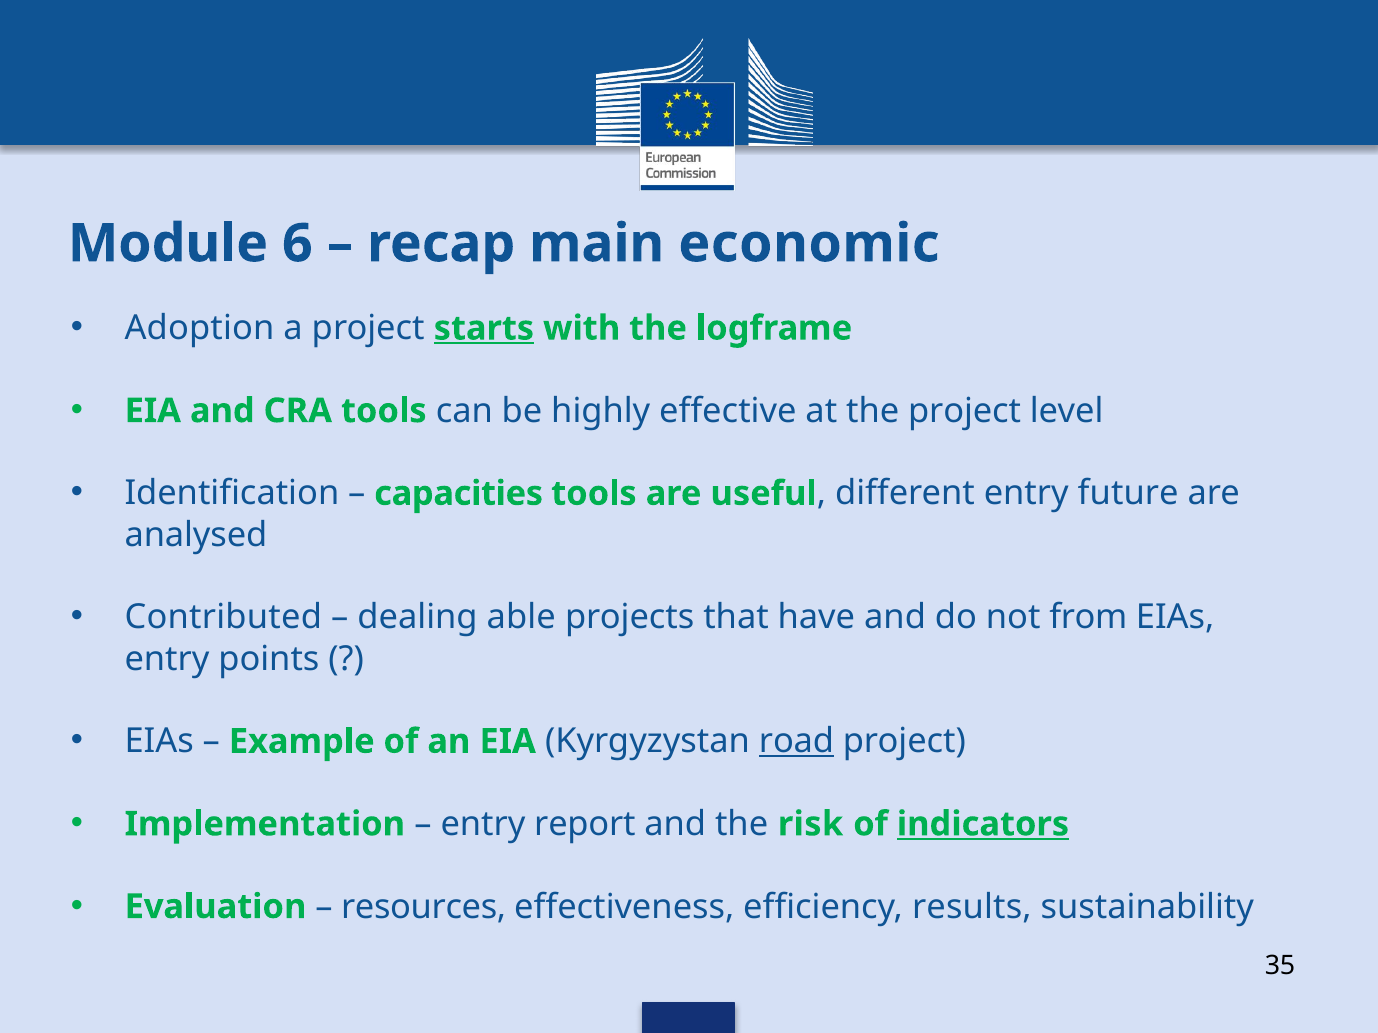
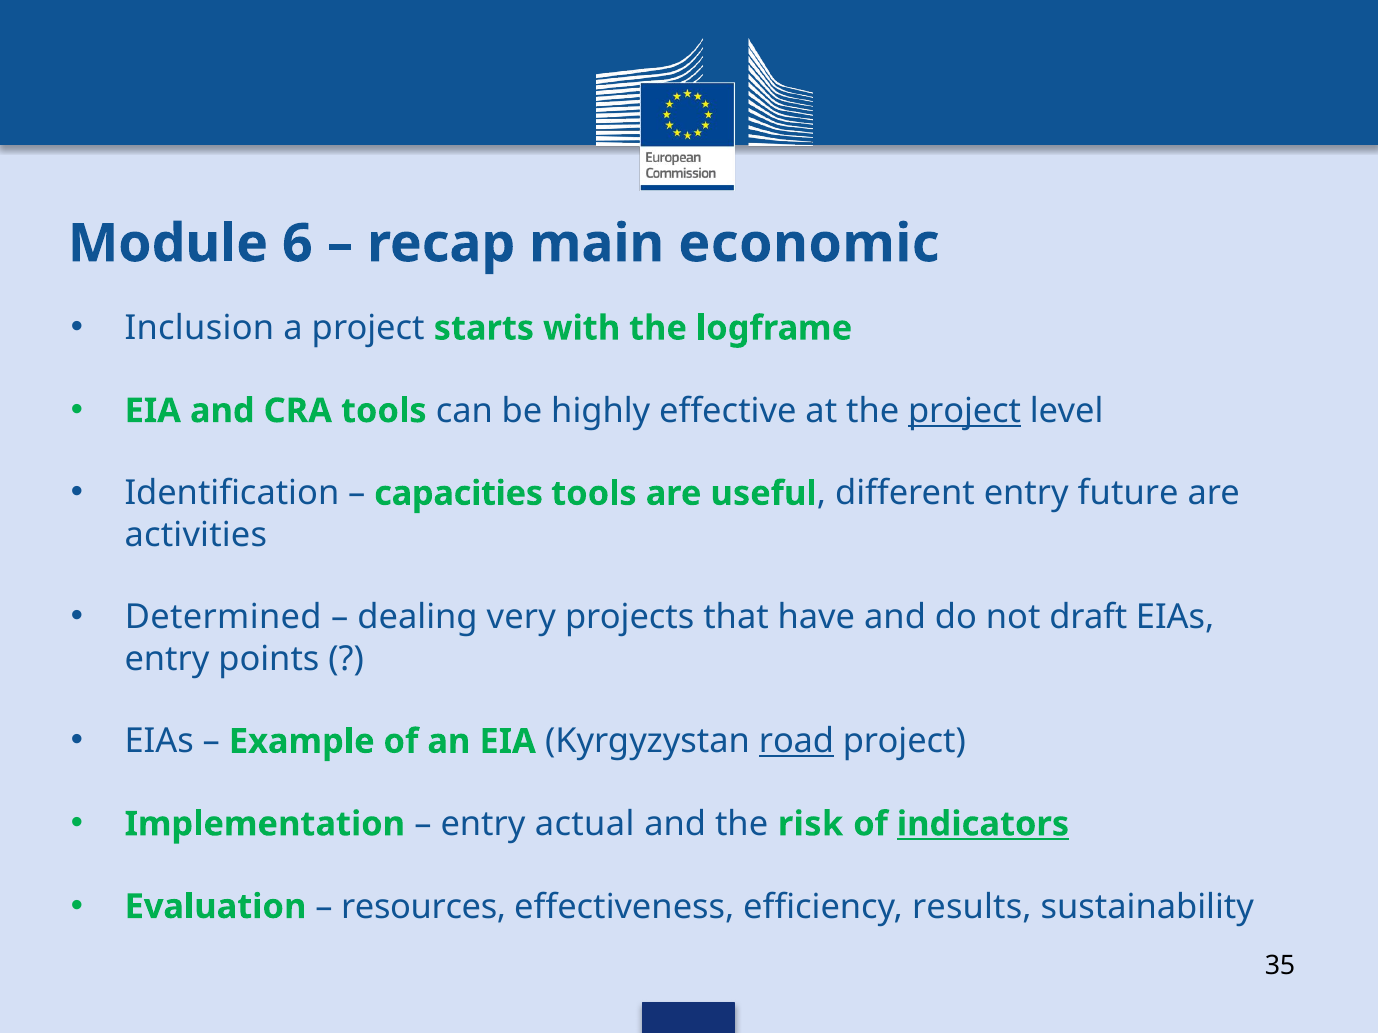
Adoption: Adoption -> Inclusion
starts underline: present -> none
project at (965, 411) underline: none -> present
analysed: analysed -> activities
Contributed: Contributed -> Determined
able: able -> very
from: from -> draft
report: report -> actual
